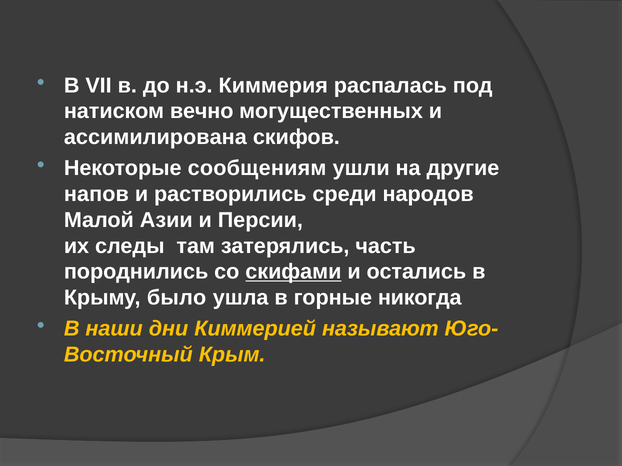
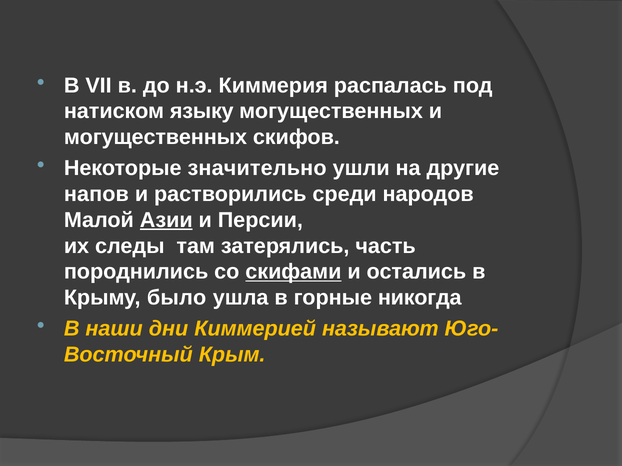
вечно: вечно -> языку
ассимилирована at (155, 137): ассимилирована -> могущественных
сообщениям: сообщениям -> значительно
Азии underline: none -> present
